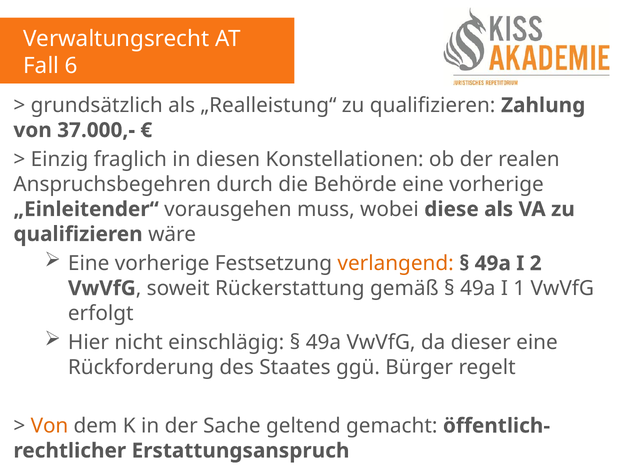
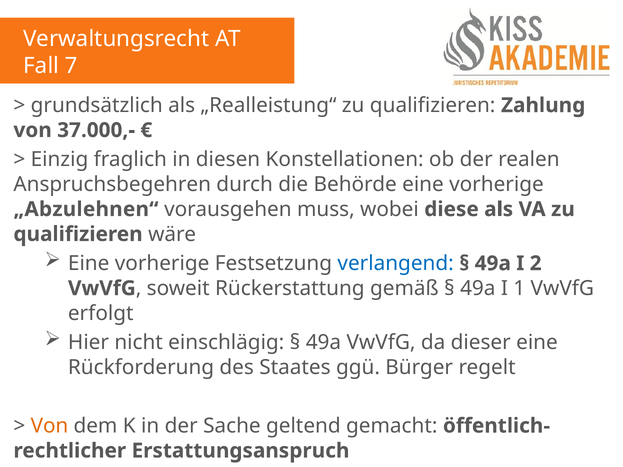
6: 6 -> 7
„Einleitender“: „Einleitender“ -> „Abzulehnen“
verlangend colour: orange -> blue
